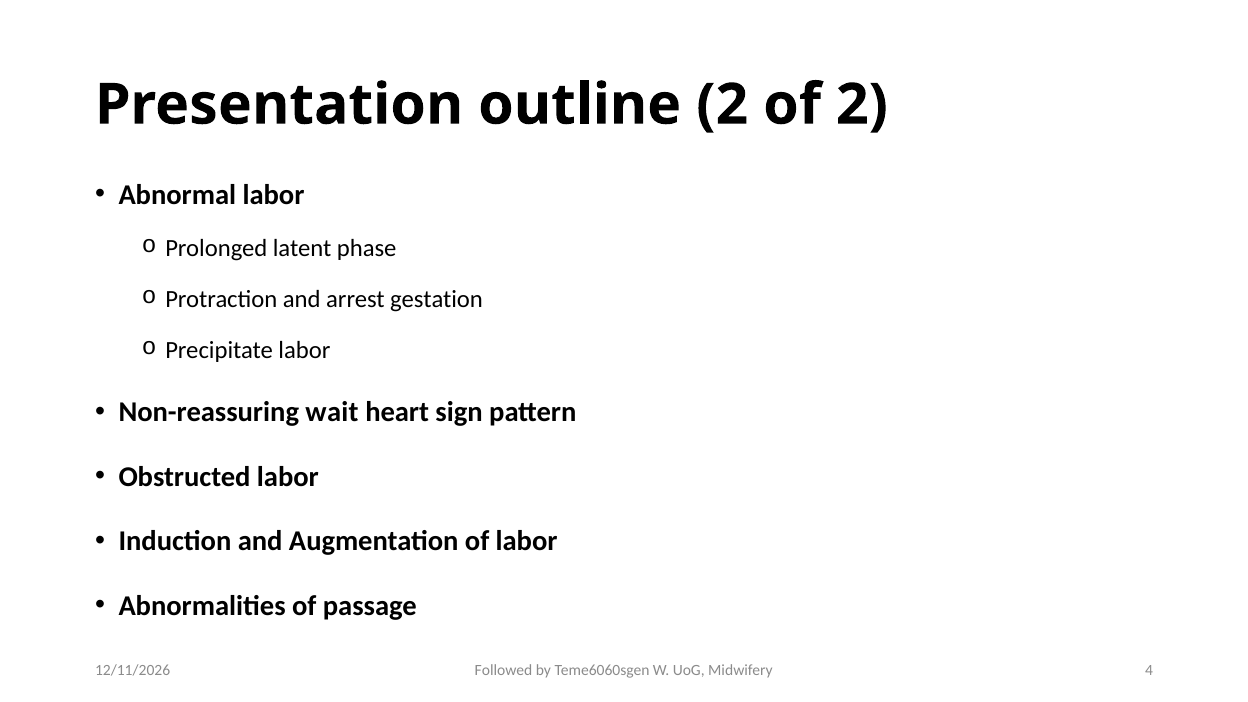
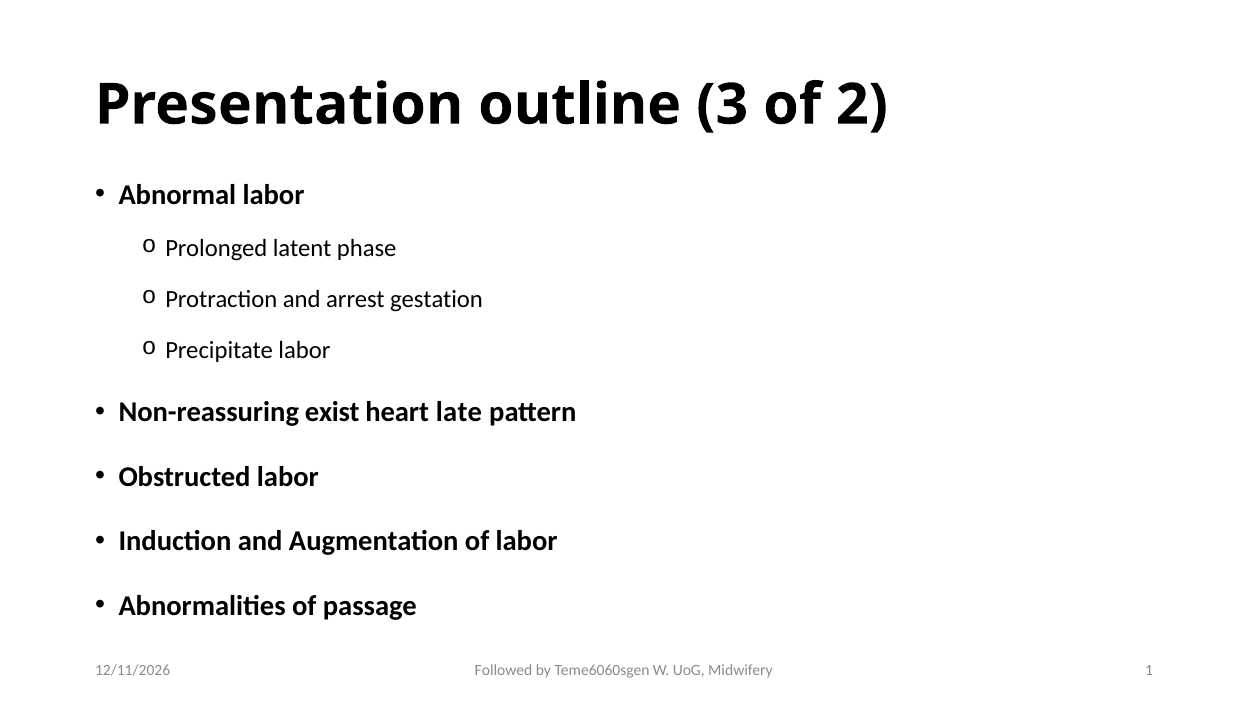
outline 2: 2 -> 3
wait: wait -> exist
sign: sign -> late
4: 4 -> 1
